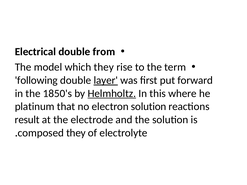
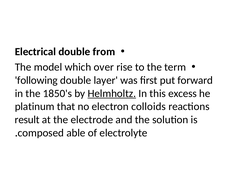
which they: they -> over
layer underline: present -> none
where: where -> excess
electron solution: solution -> colloids
composed they: they -> able
